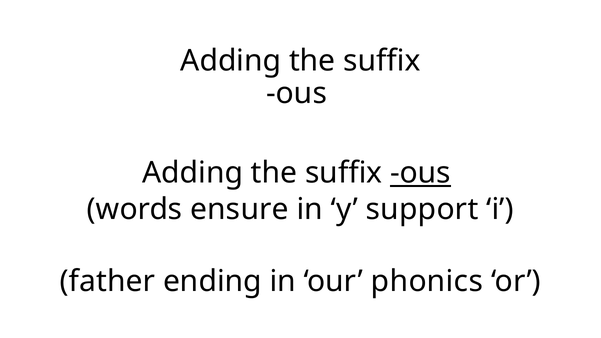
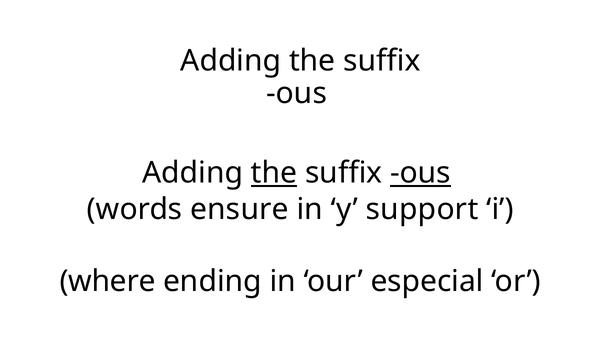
the at (274, 173) underline: none -> present
father: father -> where
phonics: phonics -> especial
